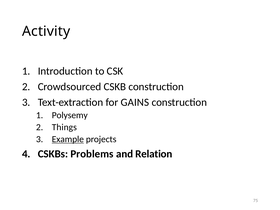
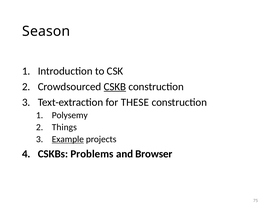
Activity: Activity -> Season
CSKB underline: none -> present
GAINS: GAINS -> THESE
Relation: Relation -> Browser
